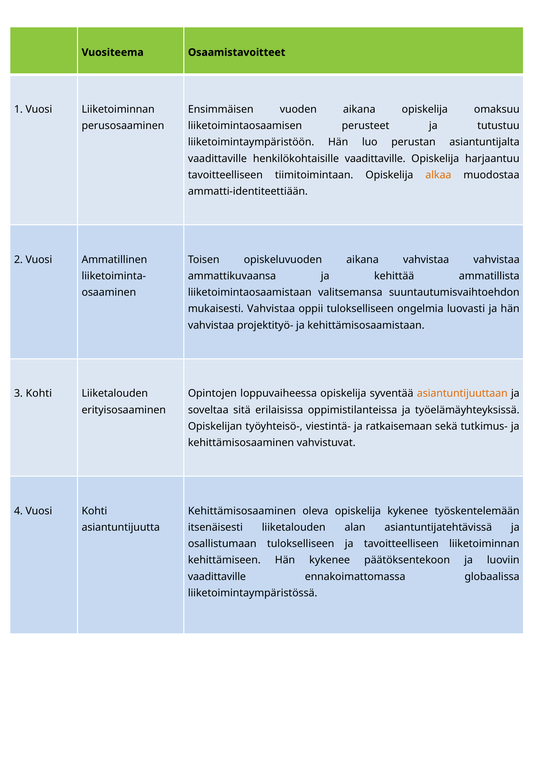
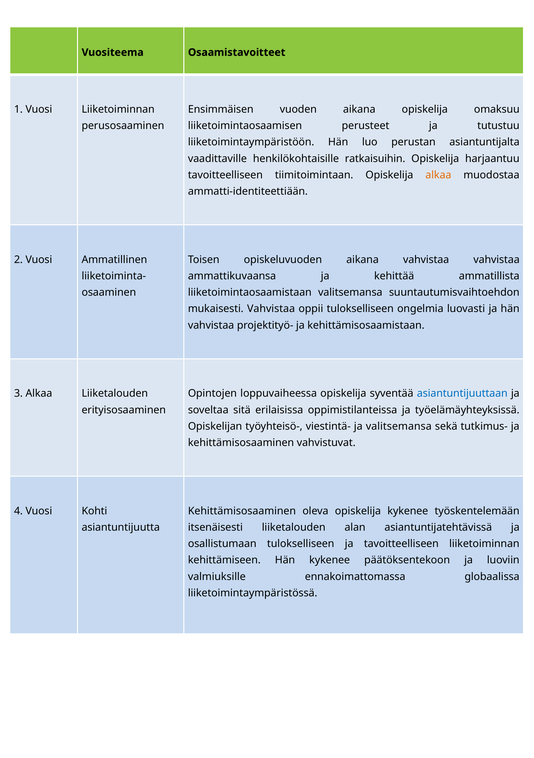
henkilökohtaisille vaadittaville: vaadittaville -> ratkaisuihin
3 Kohti: Kohti -> Alkaa
asiantuntijuuttaan colour: orange -> blue
ja ratkaisemaan: ratkaisemaan -> valitsemansa
vaadittaville at (217, 576): vaadittaville -> valmiuksille
